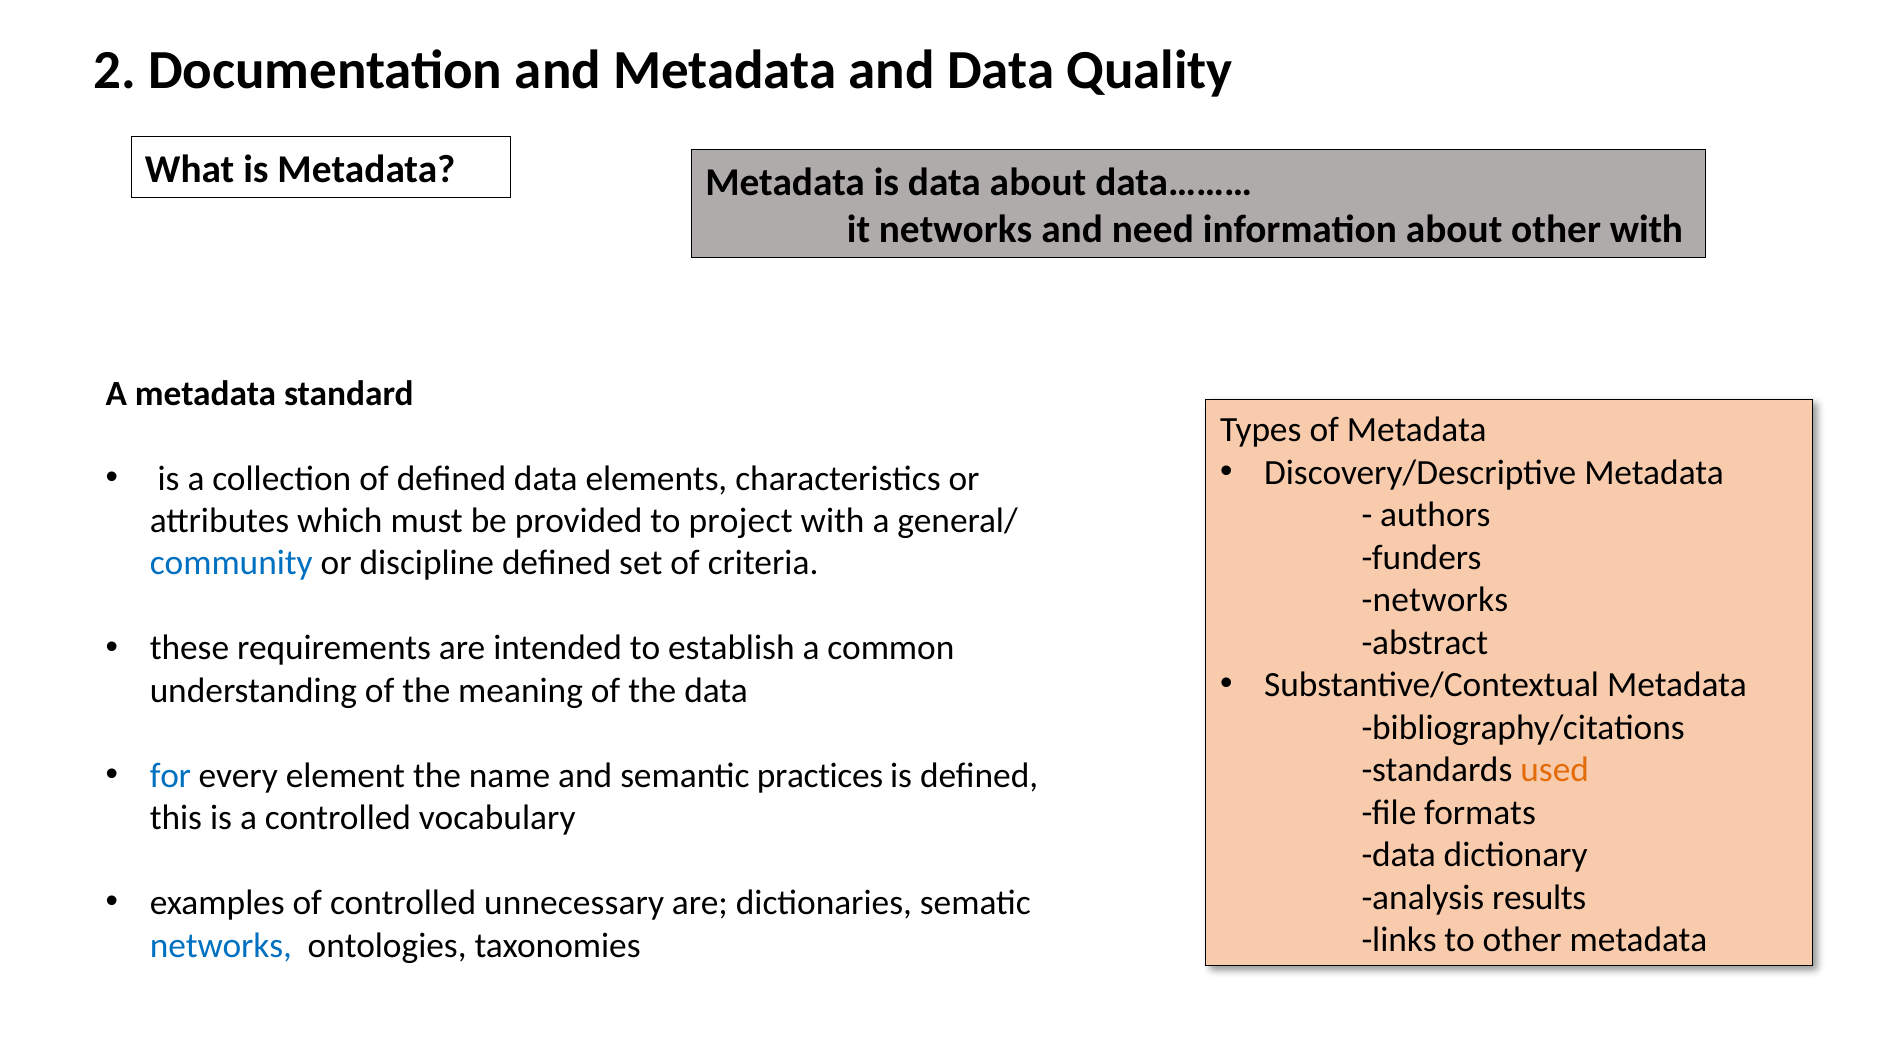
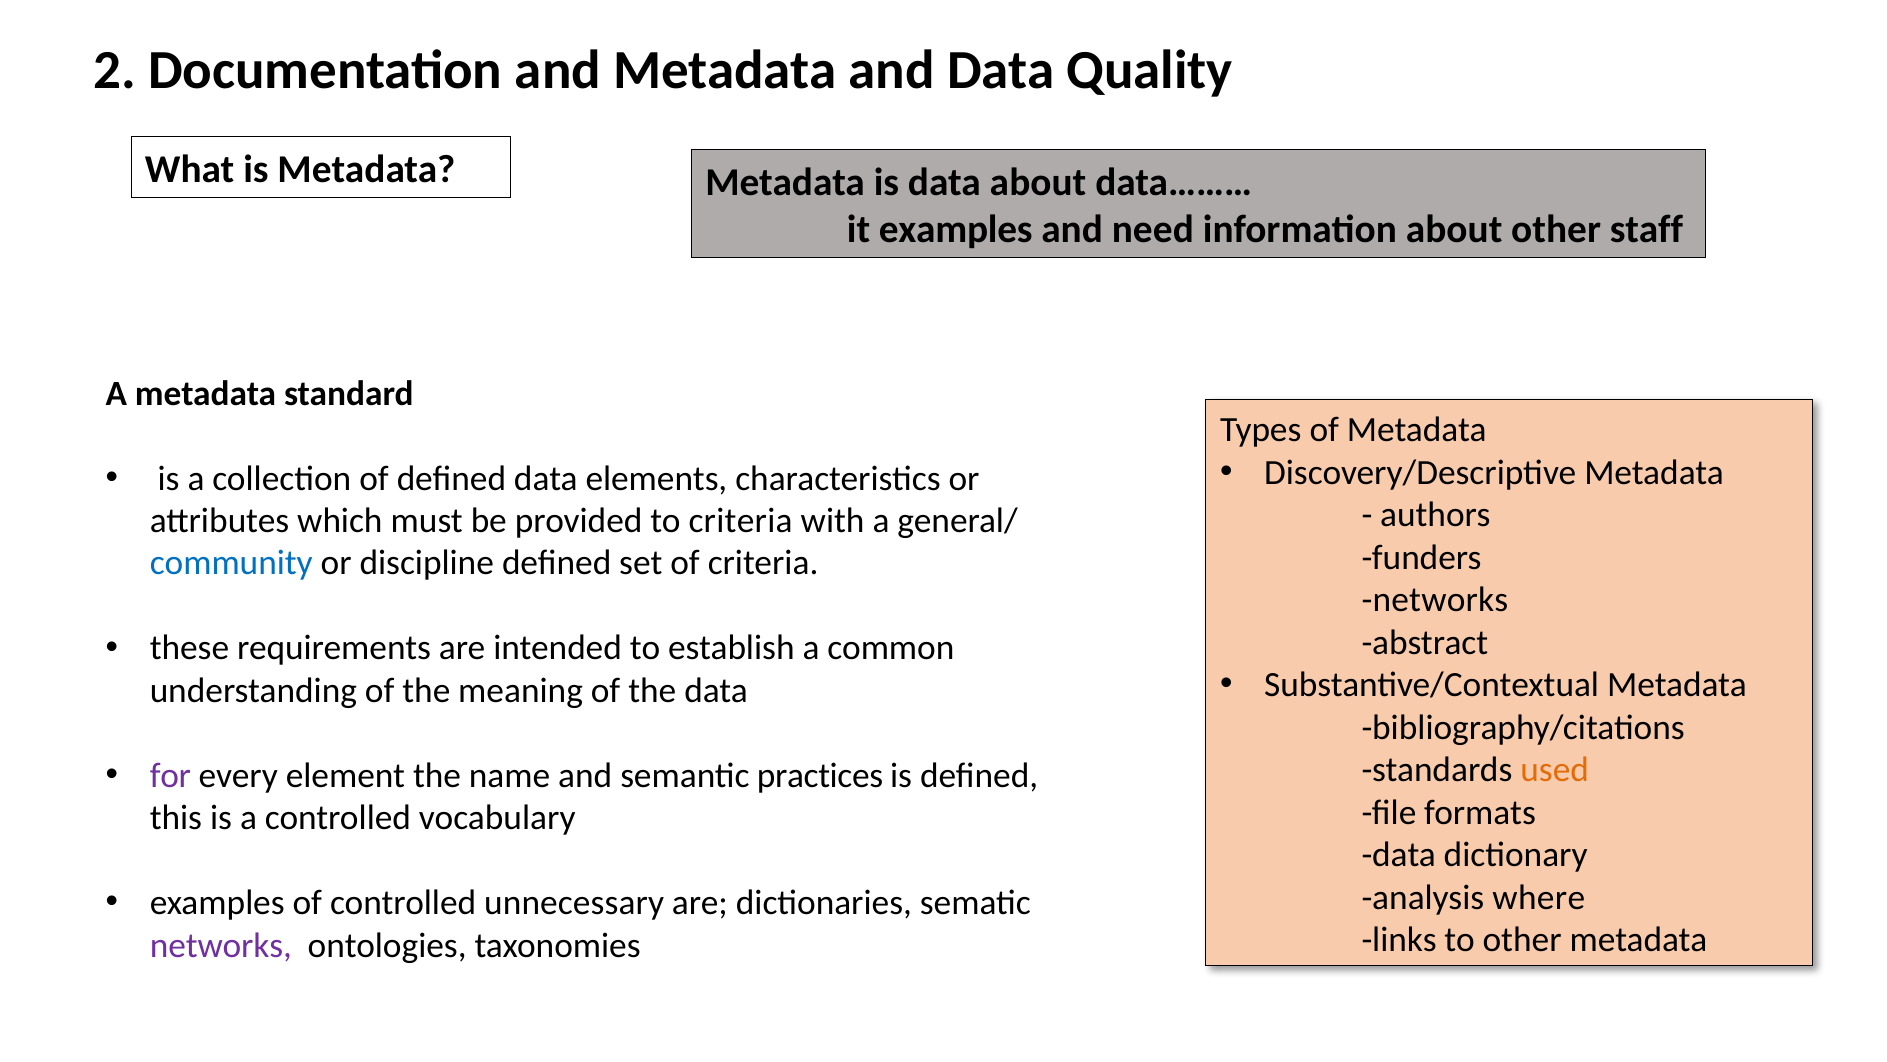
it networks: networks -> examples
other with: with -> staff
to project: project -> criteria
for colour: blue -> purple
results: results -> where
networks at (221, 945) colour: blue -> purple
